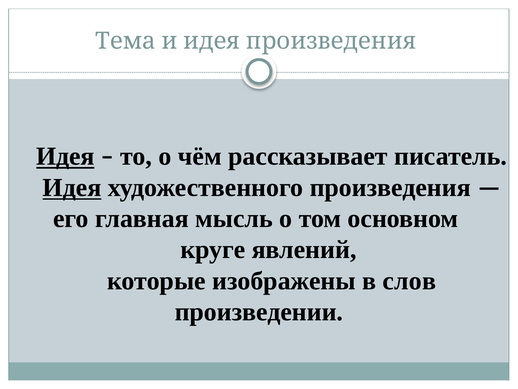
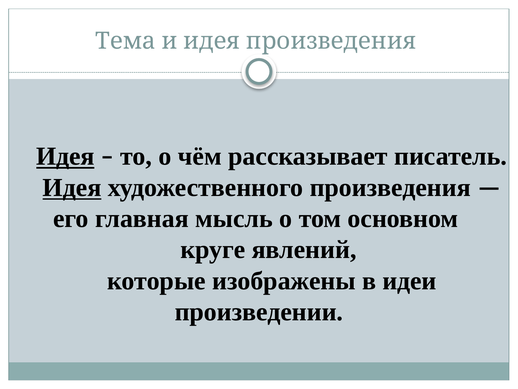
слов: слов -> идеи
